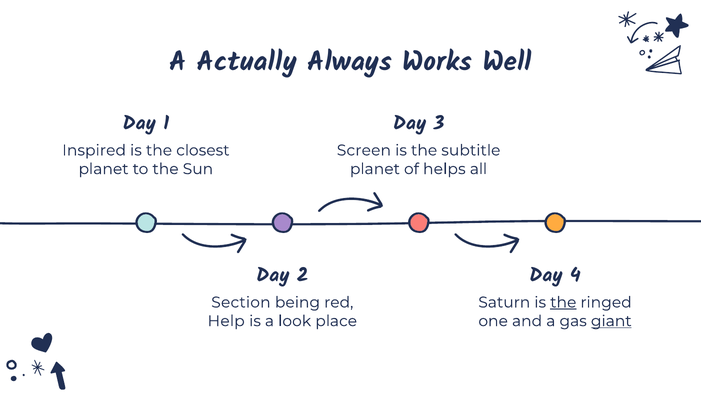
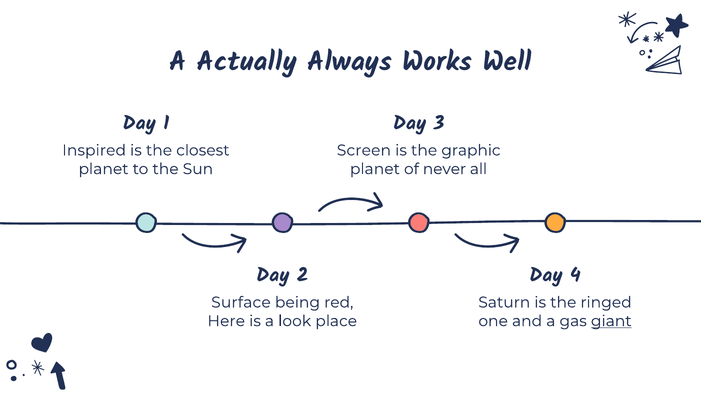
subtitle: subtitle -> graphic
helps: helps -> never
Section: Section -> Surface
the at (563, 303) underline: present -> none
Help: Help -> Here
